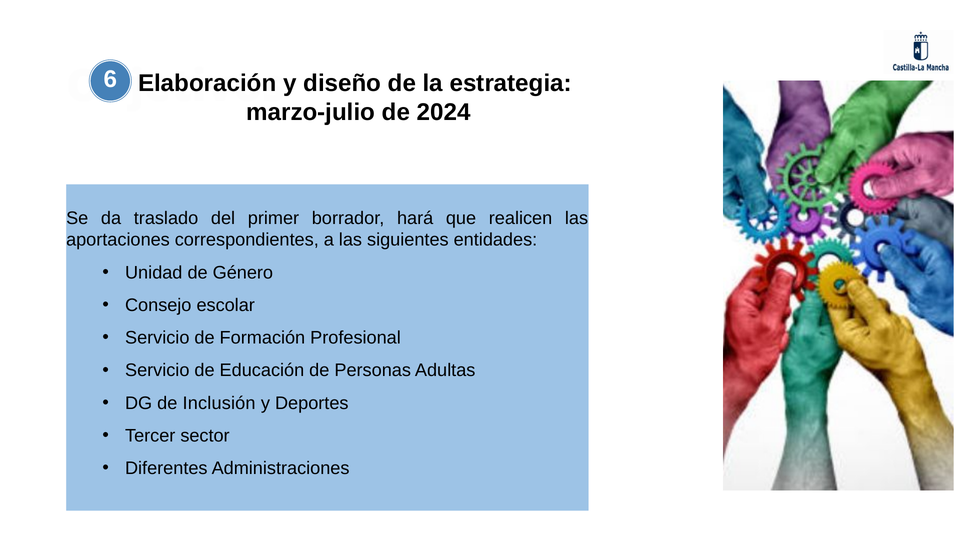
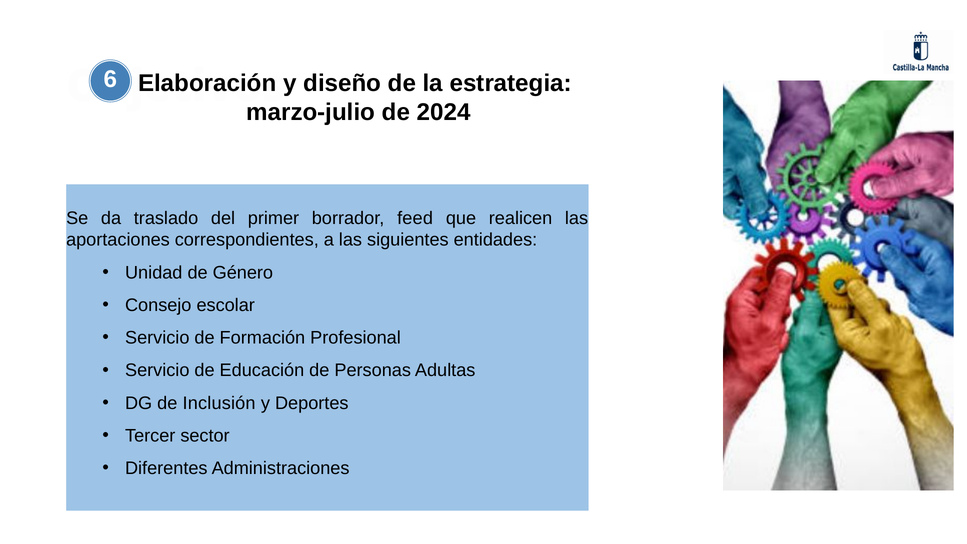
hará: hará -> feed
